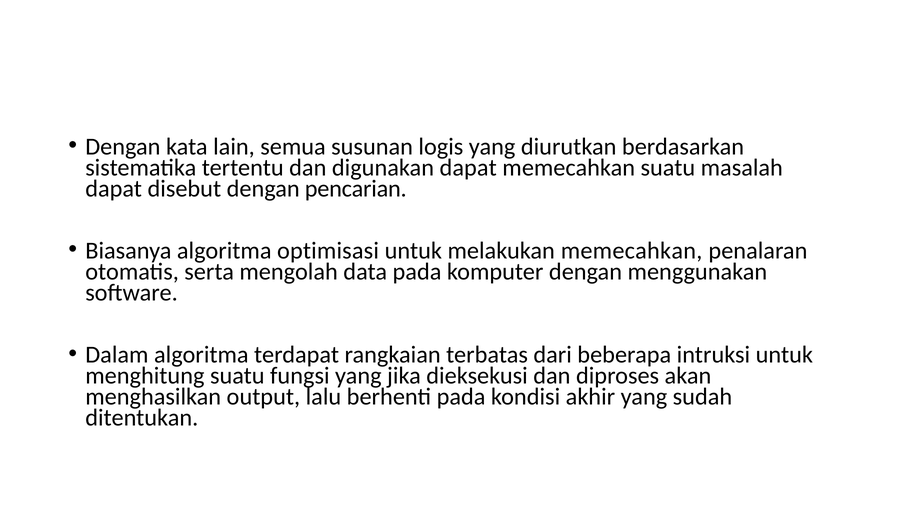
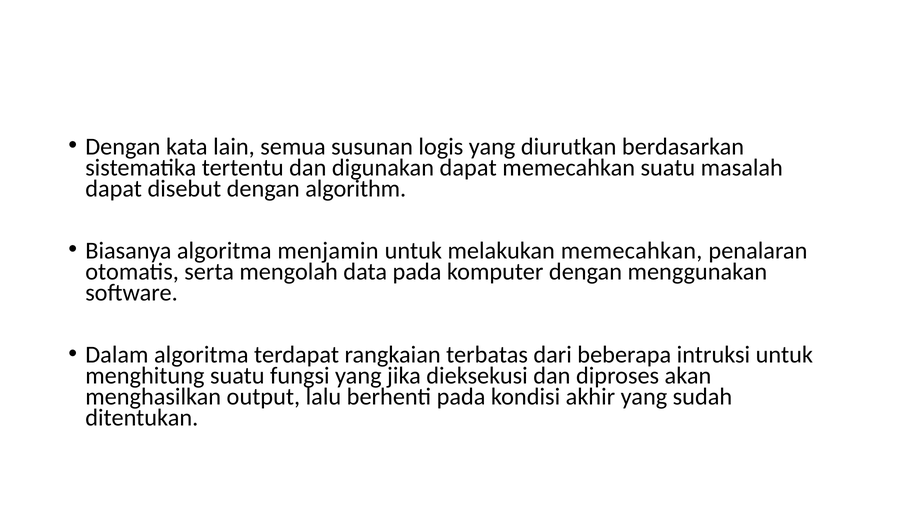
pencarian: pencarian -> algorithm
optimisasi: optimisasi -> menjamin
